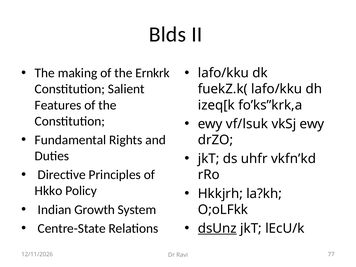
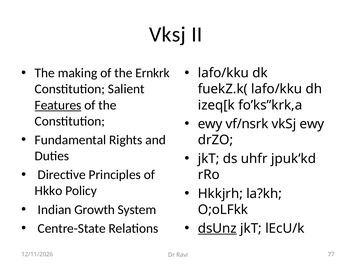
Blds at (167, 34): Blds -> Vksj
Features underline: none -> present
vf/lsuk: vf/lsuk -> vf/nsrk
vkfn’kd: vkfn’kd -> jpuk’kd
